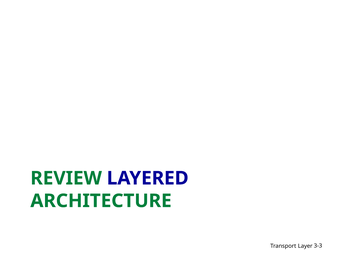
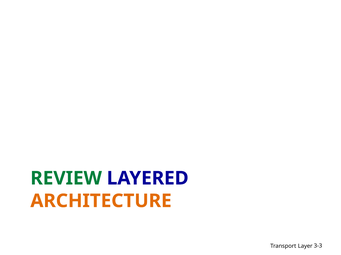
ARCHITECTURE colour: green -> orange
